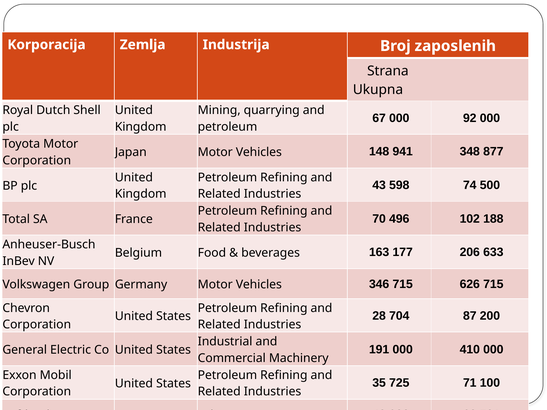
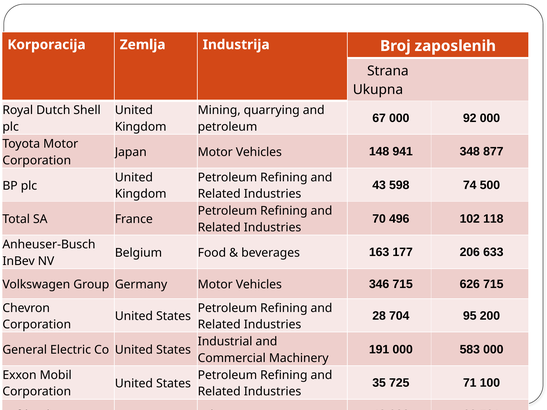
188: 188 -> 118
87: 87 -> 95
410: 410 -> 583
